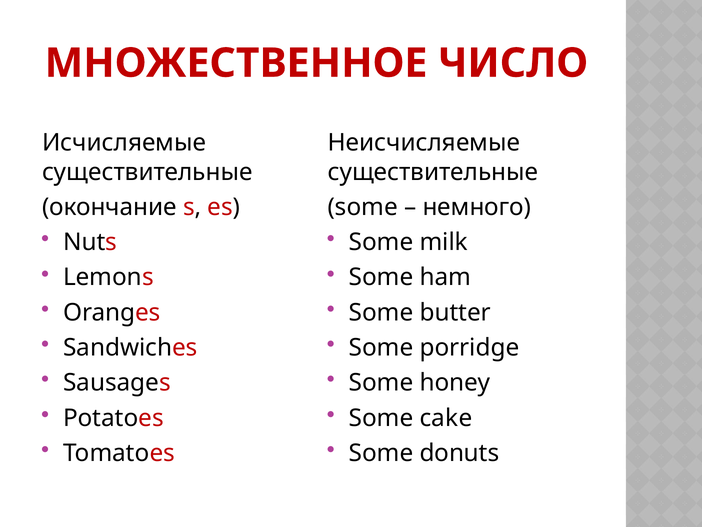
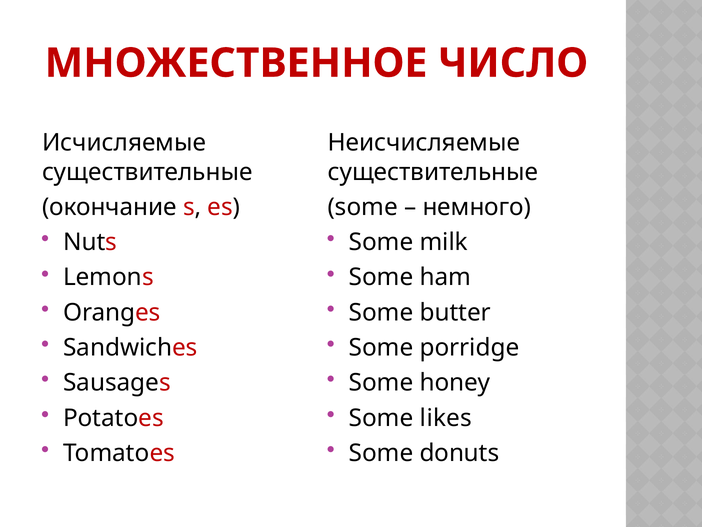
cake: cake -> likes
